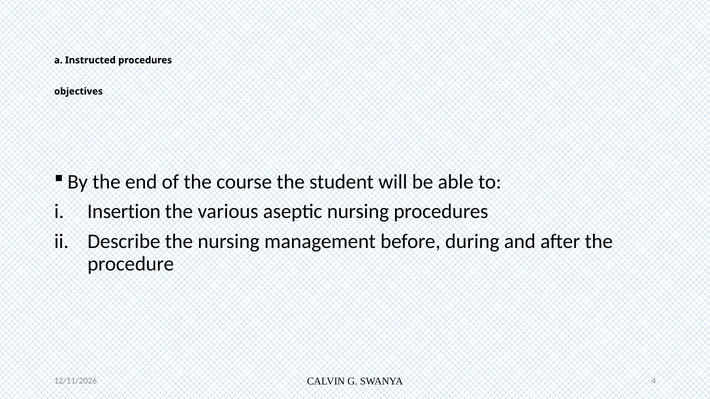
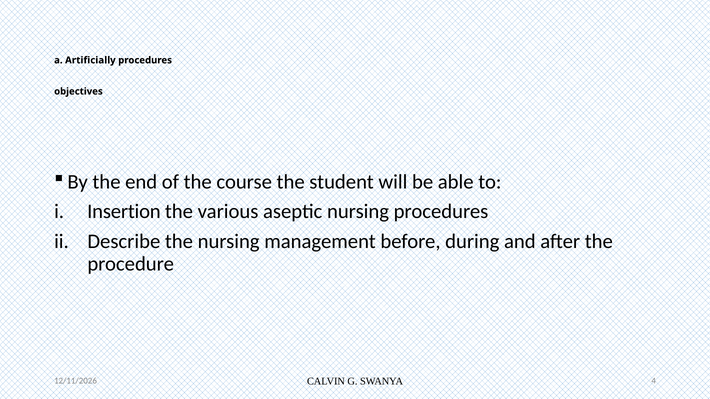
Instructed: Instructed -> Artificially
